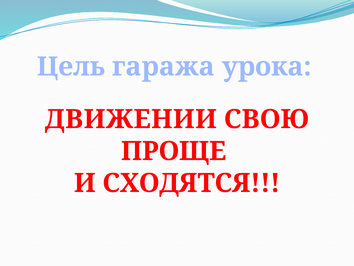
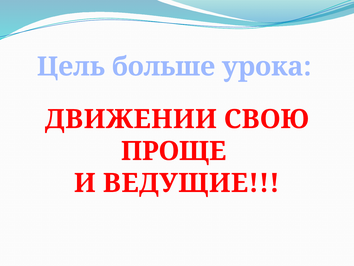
гаража: гаража -> больше
СХОДЯТСЯ: СХОДЯТСЯ -> ВЕДУЩИЕ
